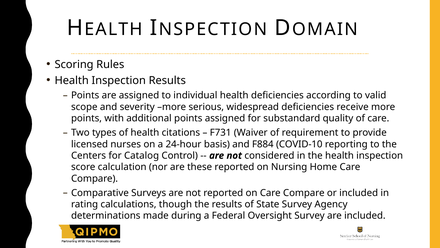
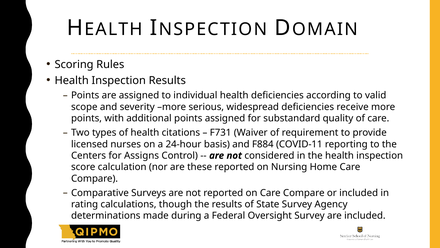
COVID-10: COVID-10 -> COVID-11
Catalog: Catalog -> Assigns
